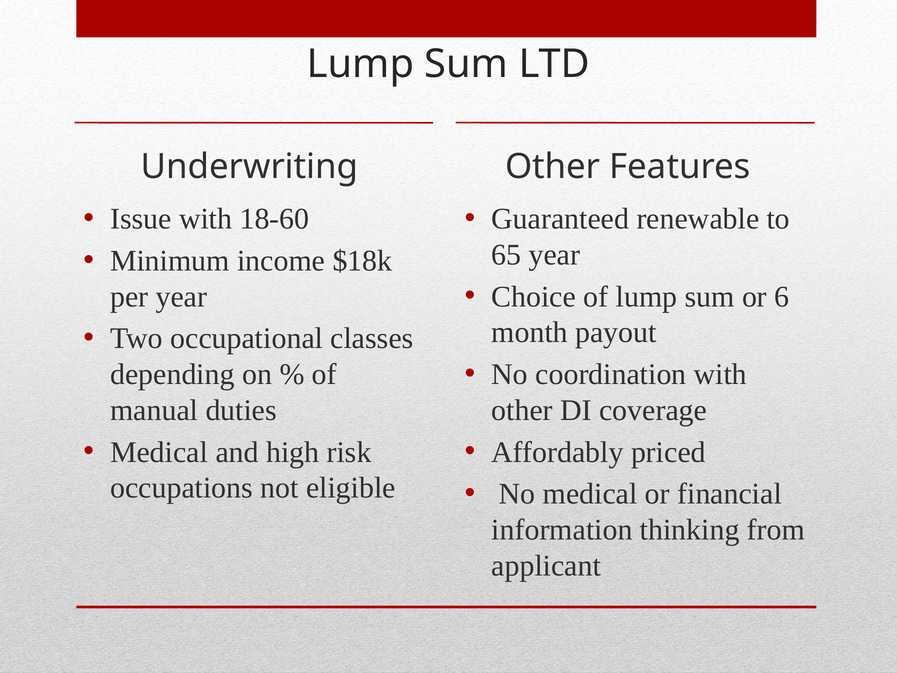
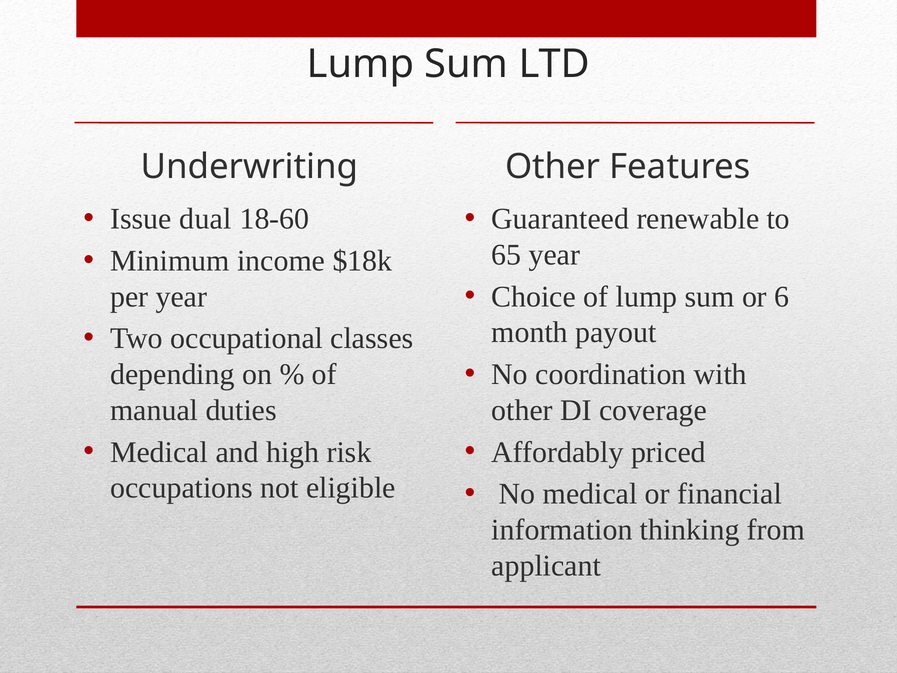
Issue with: with -> dual
